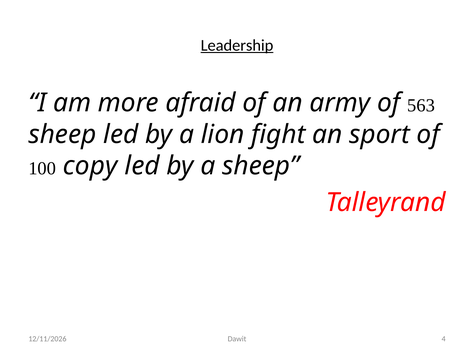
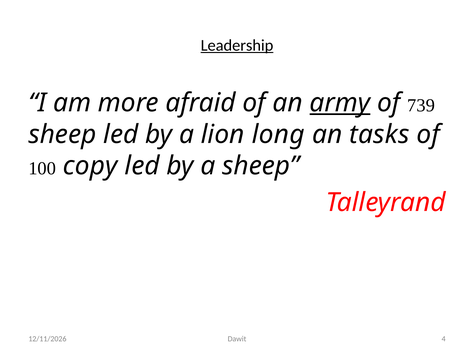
army underline: none -> present
563: 563 -> 739
fight: fight -> long
sport: sport -> tasks
